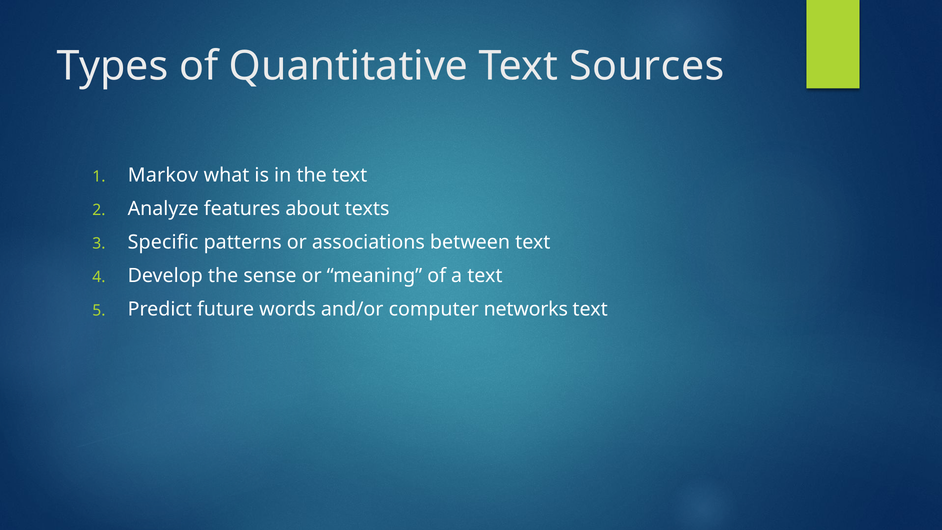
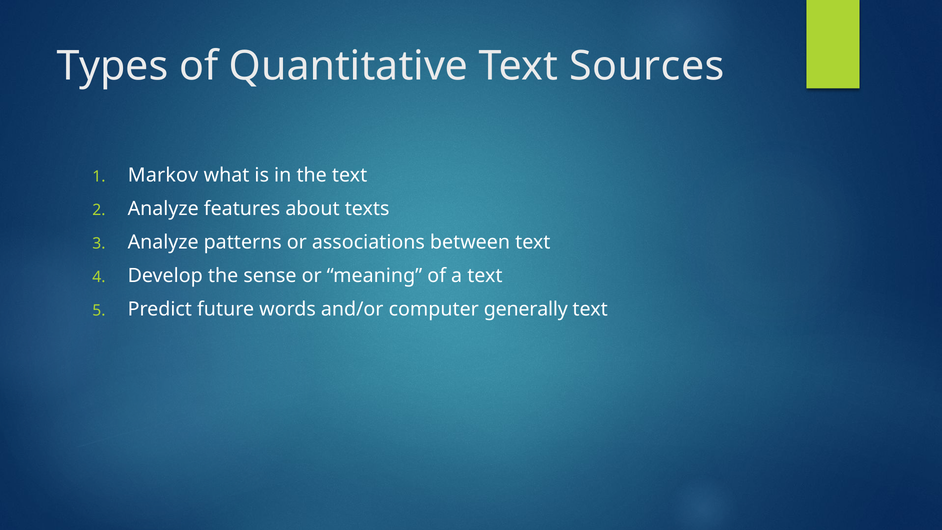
Specific at (163, 242): Specific -> Analyze
networks: networks -> generally
